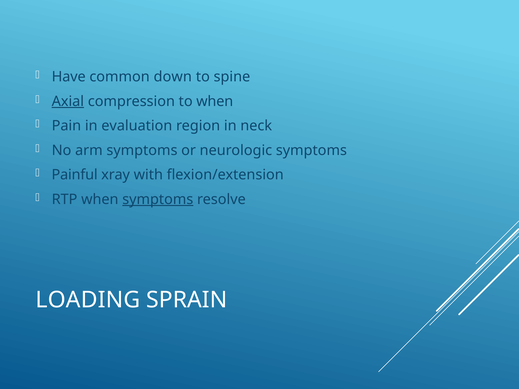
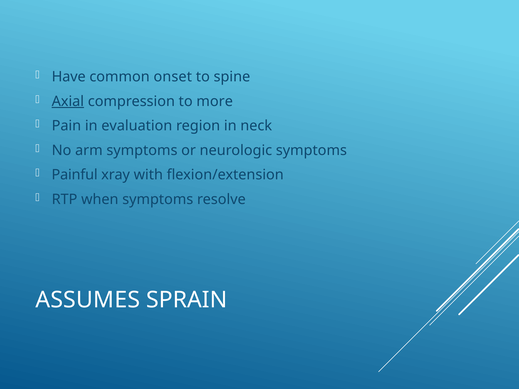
down: down -> onset
to when: when -> more
symptoms at (158, 200) underline: present -> none
LOADING: LOADING -> ASSUMES
